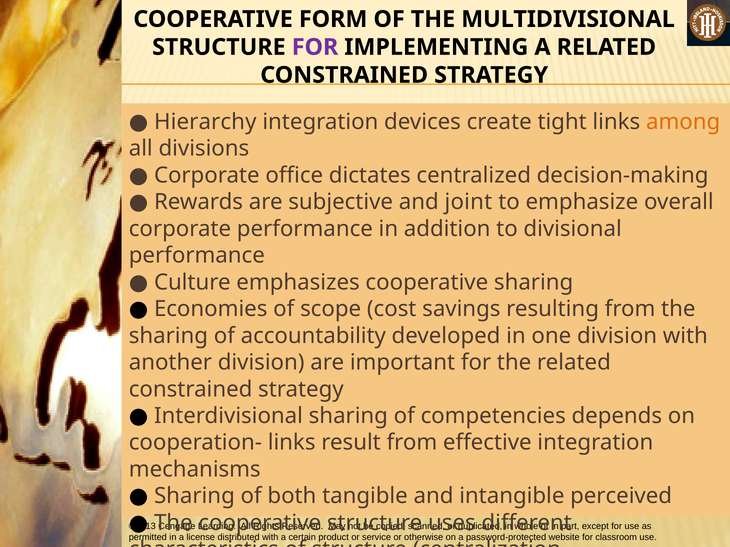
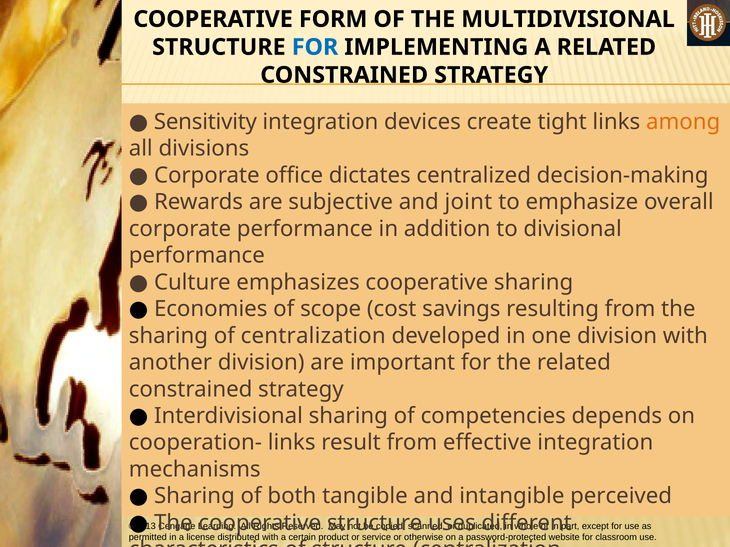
FOR at (315, 47) colour: purple -> blue
Hierarchy: Hierarchy -> Sensitivity
of accountability: accountability -> centralization
